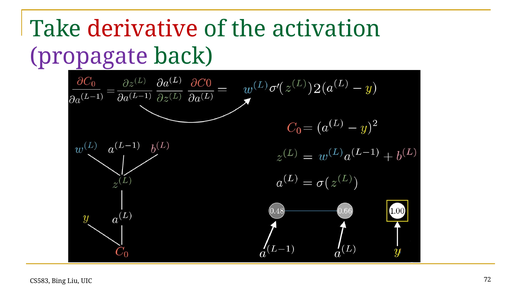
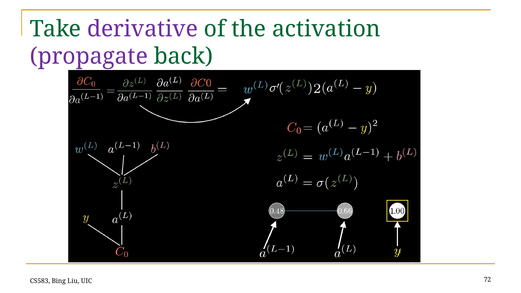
derivative colour: red -> purple
